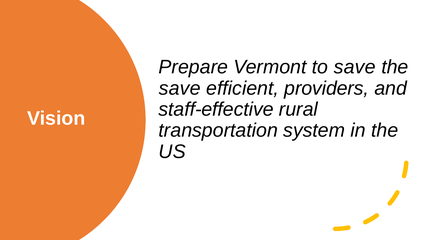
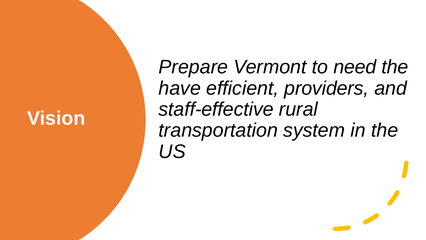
to save: save -> need
save at (180, 88): save -> have
